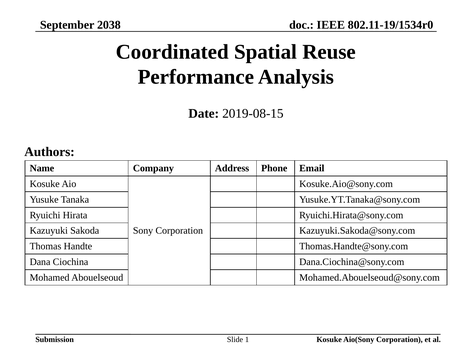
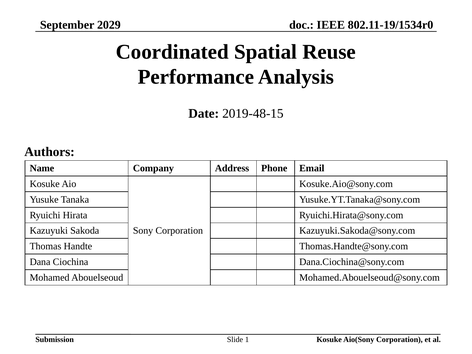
2038: 2038 -> 2029
2019-08-15: 2019-08-15 -> 2019-48-15
